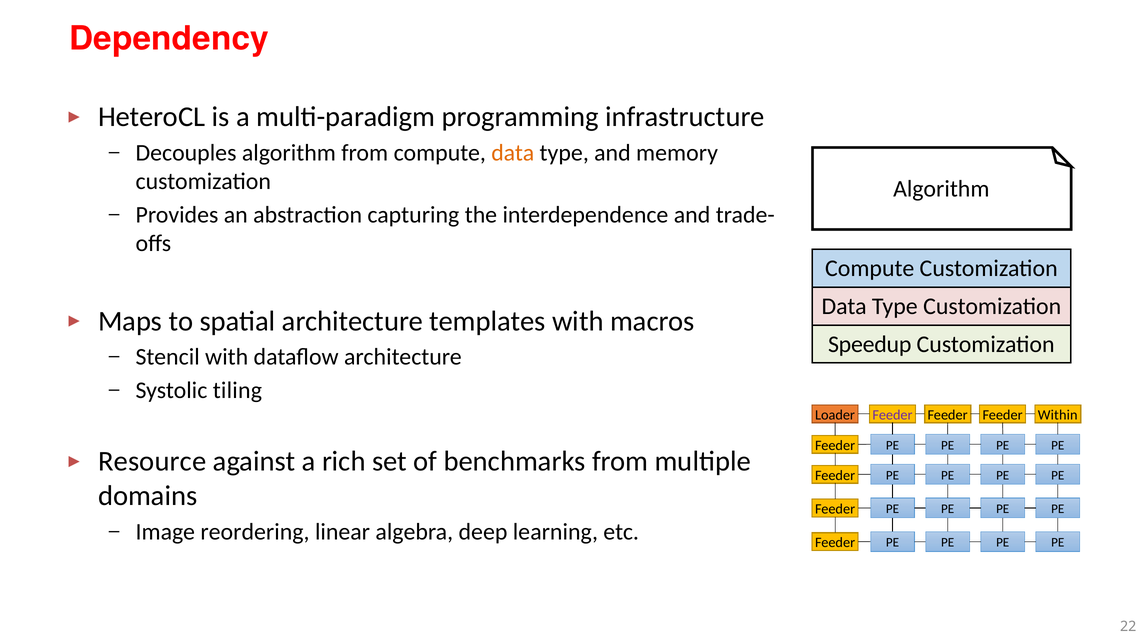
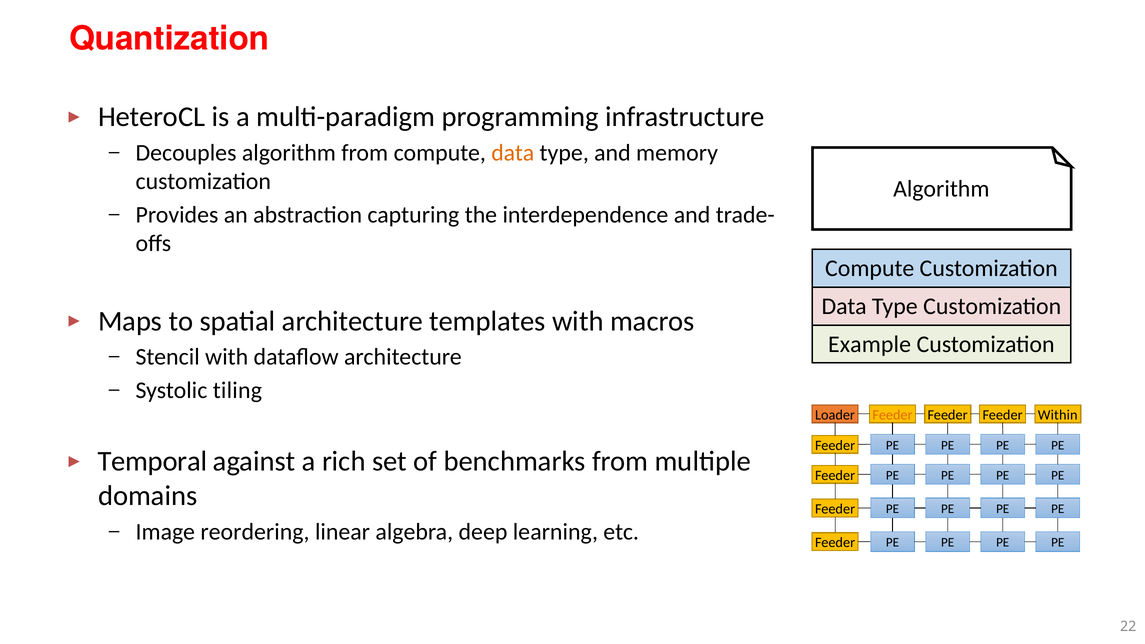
Dependency: Dependency -> Quantization
Speedup: Speedup -> Example
Feeder at (892, 415) colour: purple -> orange
Resource: Resource -> Temporal
